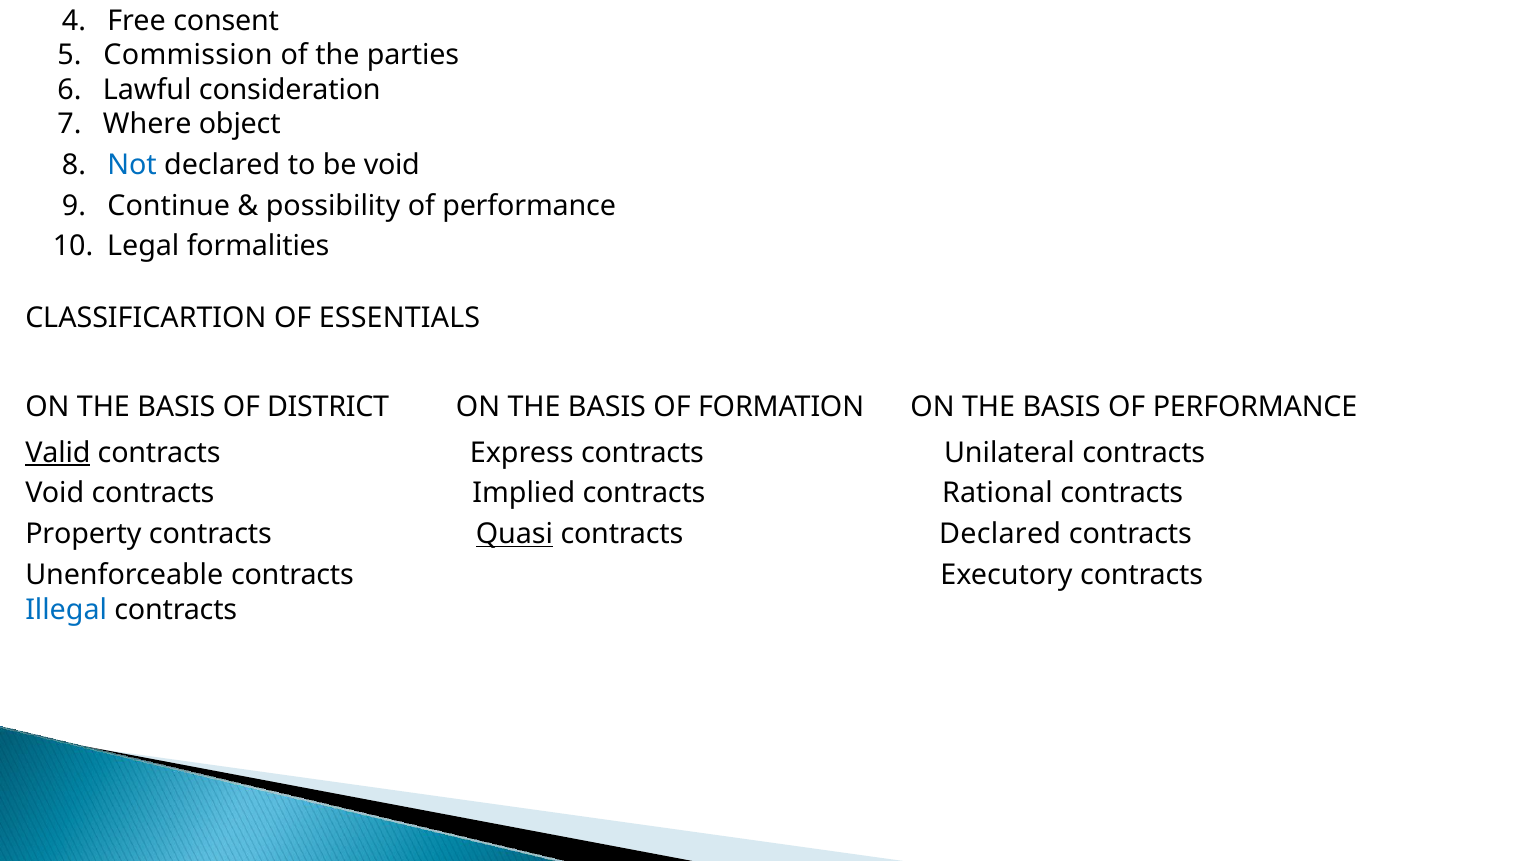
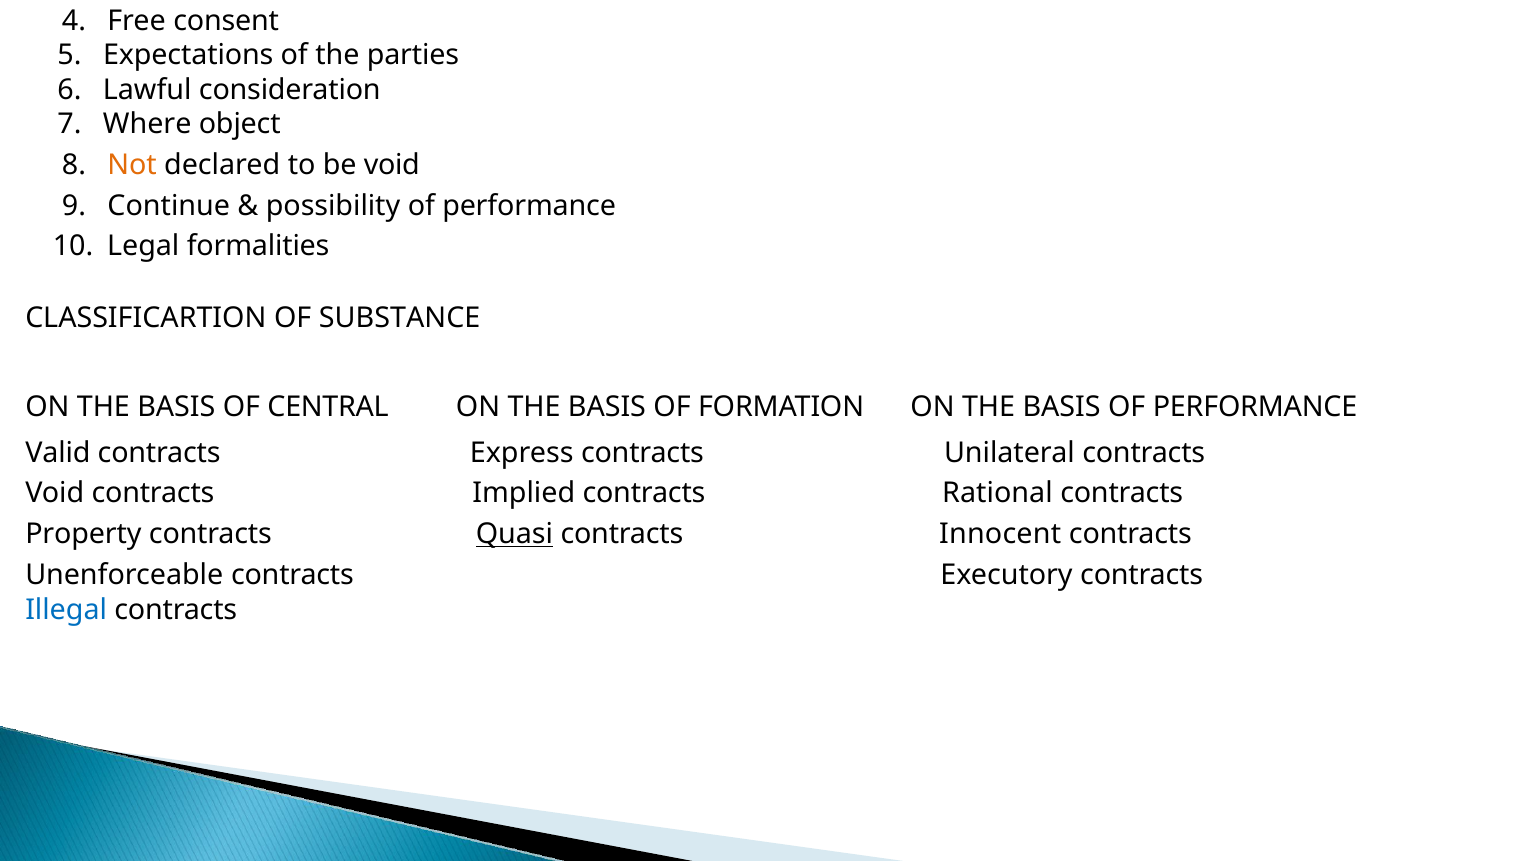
Commission: Commission -> Expectations
Not colour: blue -> orange
ESSENTIALS: ESSENTIALS -> SUBSTANCE
DISTRICT: DISTRICT -> CENTRAL
Valid underline: present -> none
contracts Declared: Declared -> Innocent
